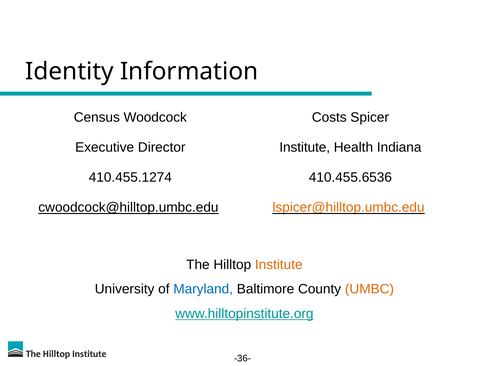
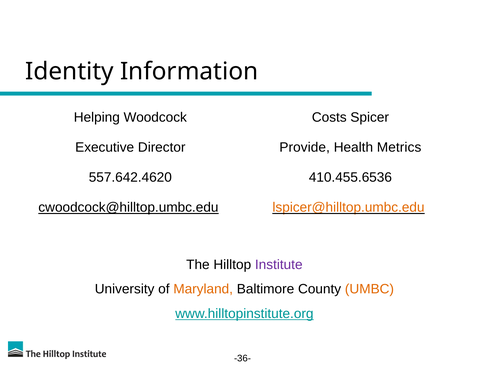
Census: Census -> Helping
Institute at (305, 148): Institute -> Provide
Indiana: Indiana -> Metrics
410.455.1274: 410.455.1274 -> 557.642.4620
Institute at (279, 265) colour: orange -> purple
Maryland colour: blue -> orange
